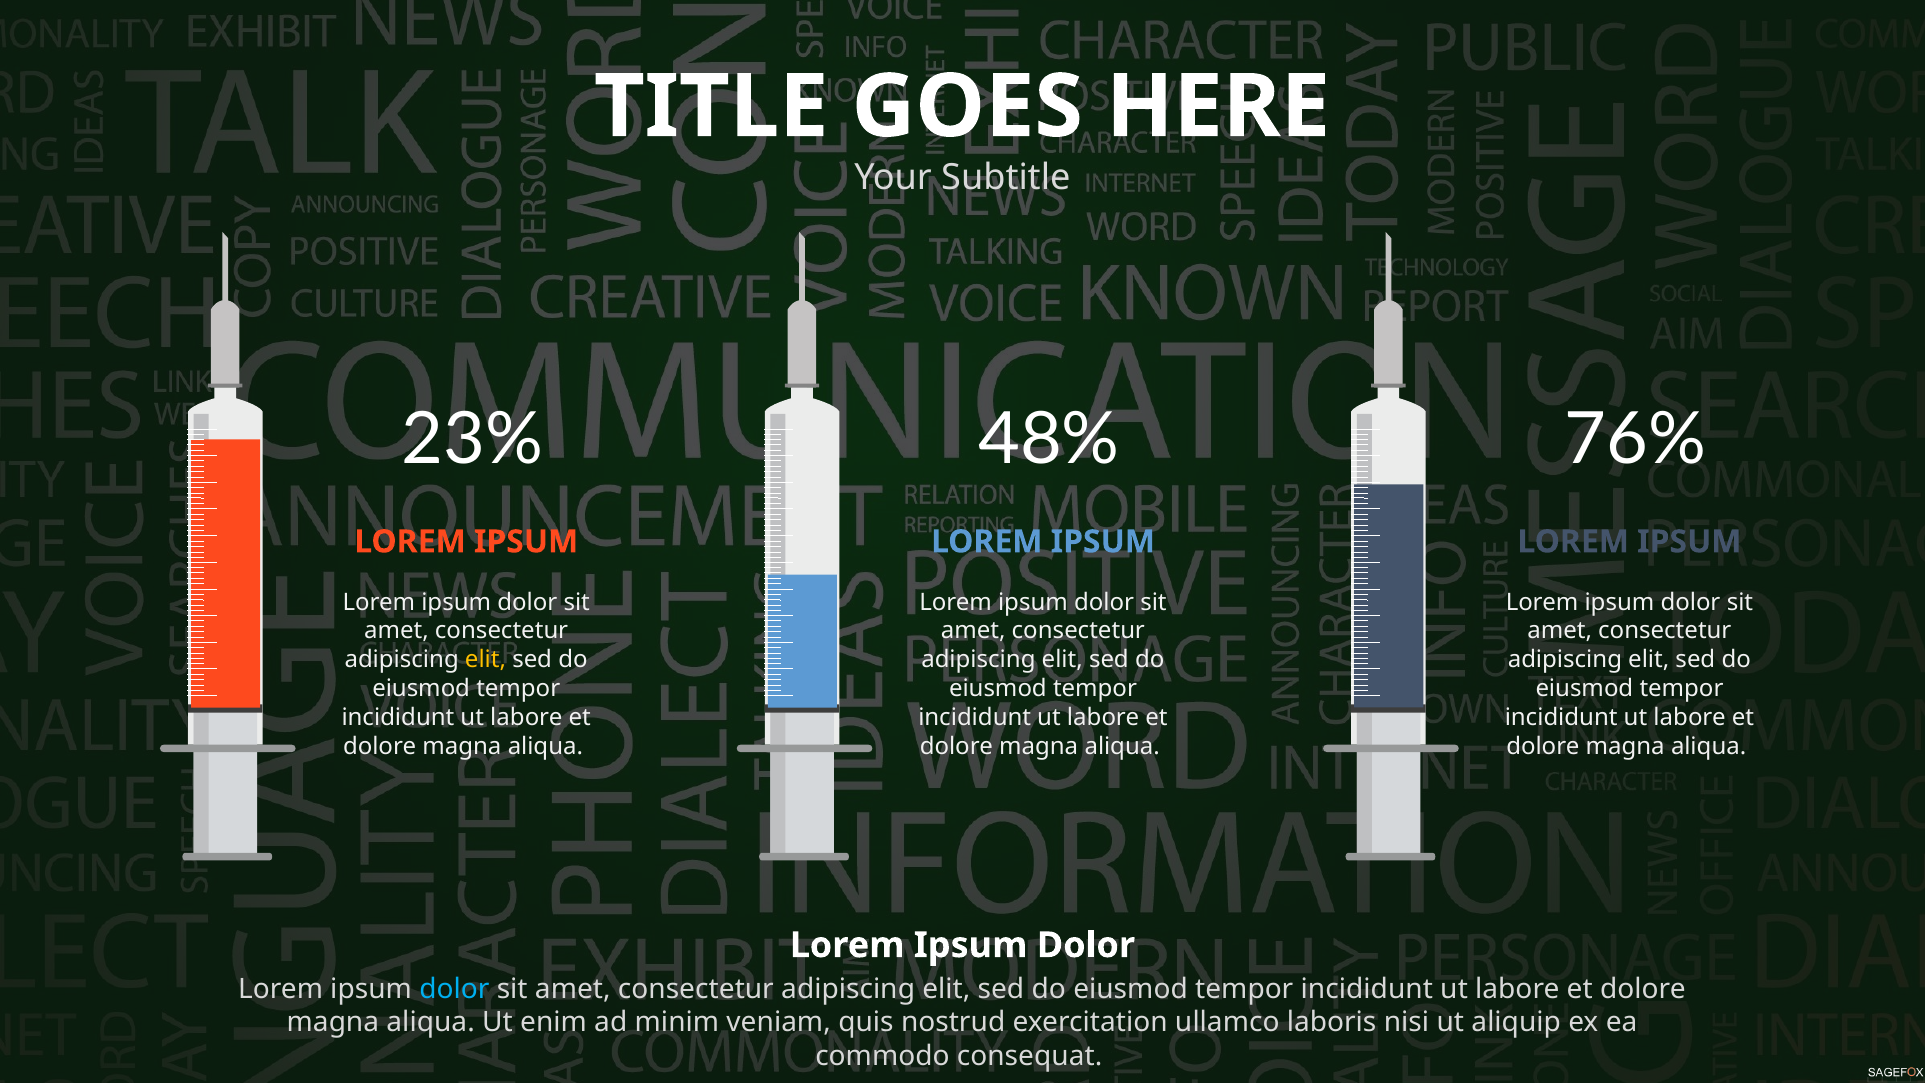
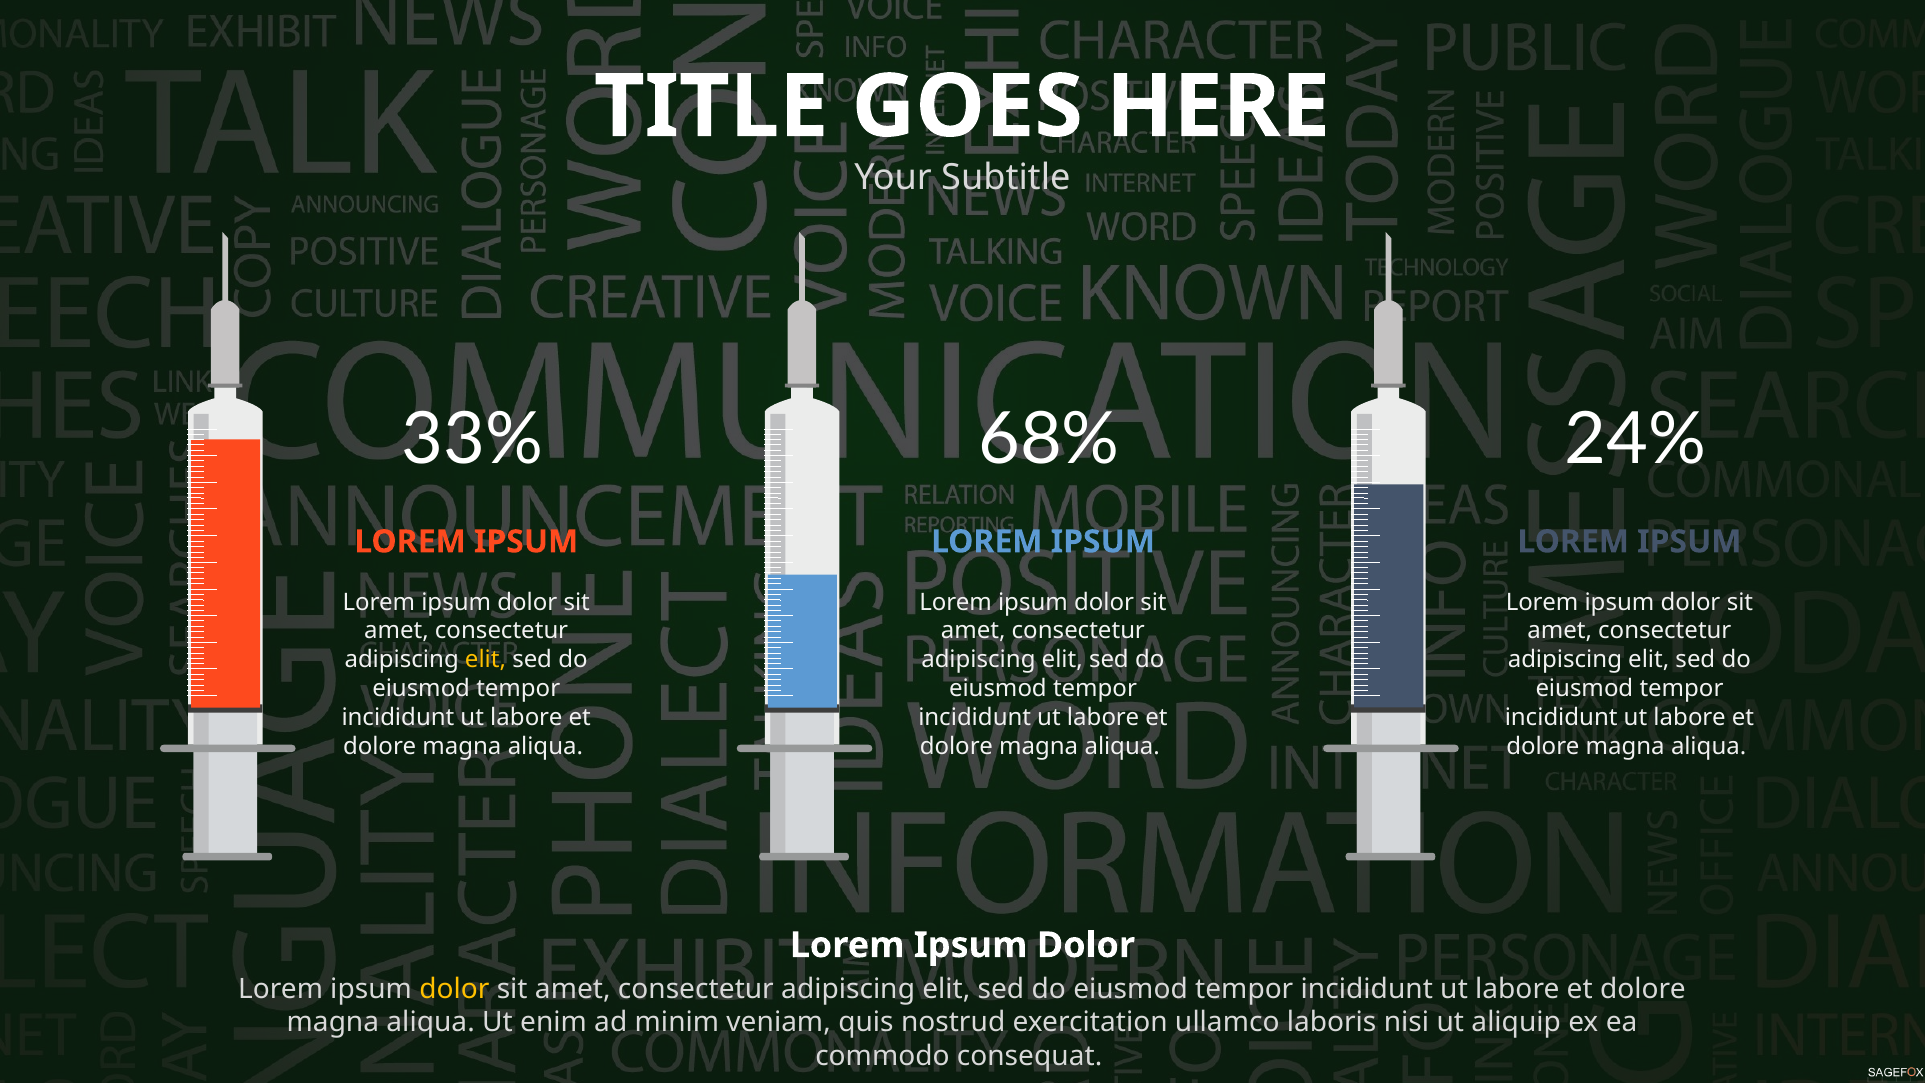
23%: 23% -> 33%
48%: 48% -> 68%
76%: 76% -> 24%
dolor at (454, 989) colour: light blue -> yellow
